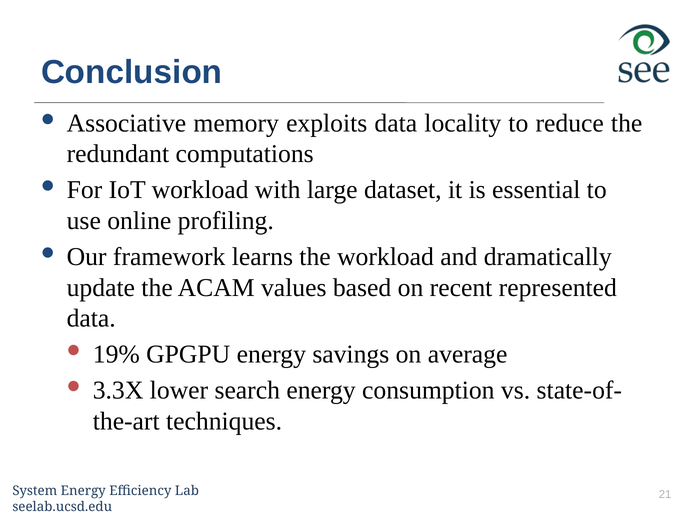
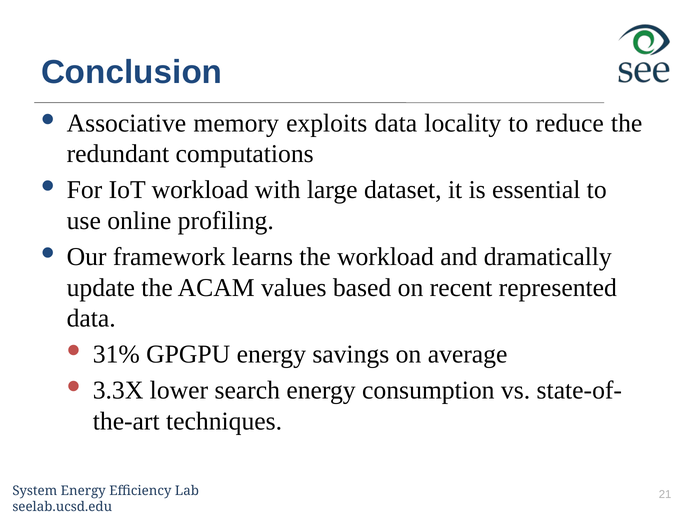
19%: 19% -> 31%
